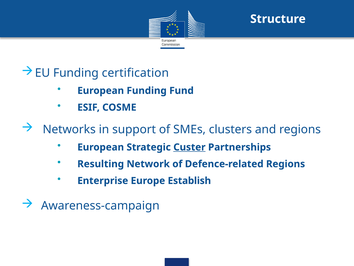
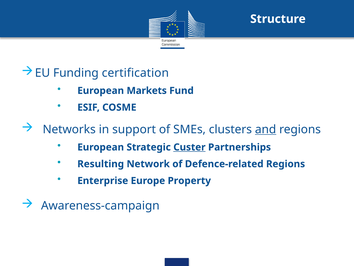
European Funding: Funding -> Markets
and underline: none -> present
Establish: Establish -> Property
